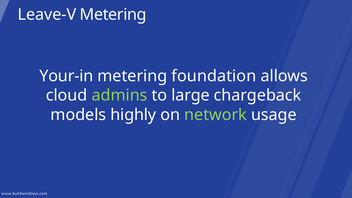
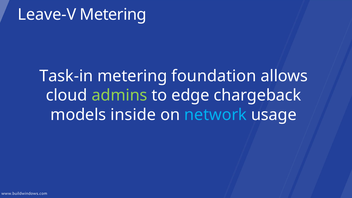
Your-in: Your-in -> Task-in
large: large -> edge
highly: highly -> inside
network colour: light green -> light blue
